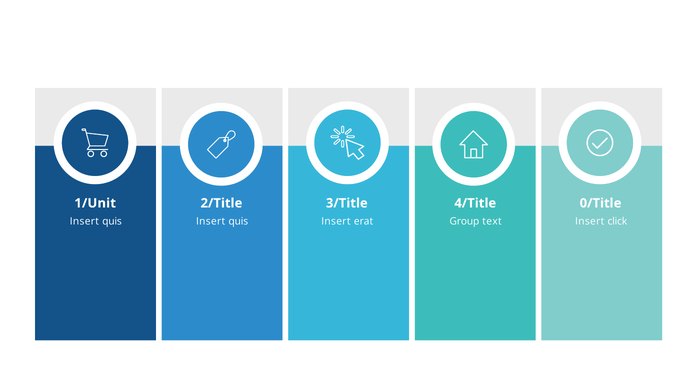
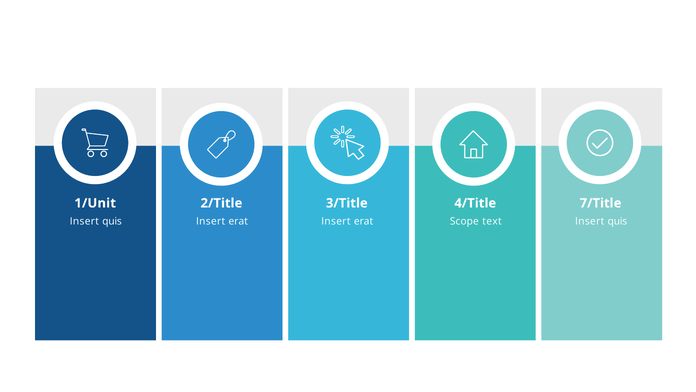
0/Title: 0/Title -> 7/Title
quis at (238, 221): quis -> erat
Group: Group -> Scope
click at (617, 221): click -> quis
